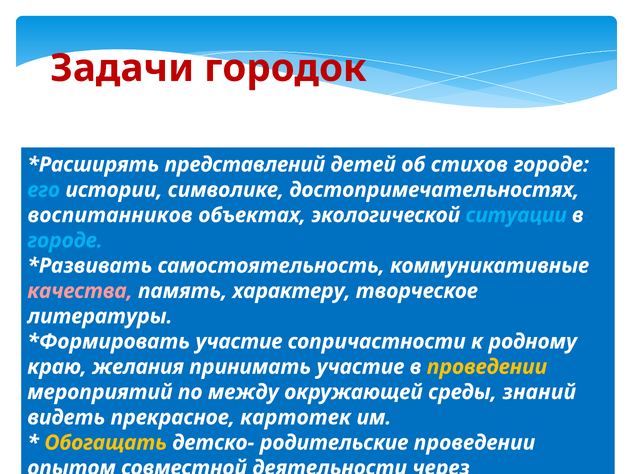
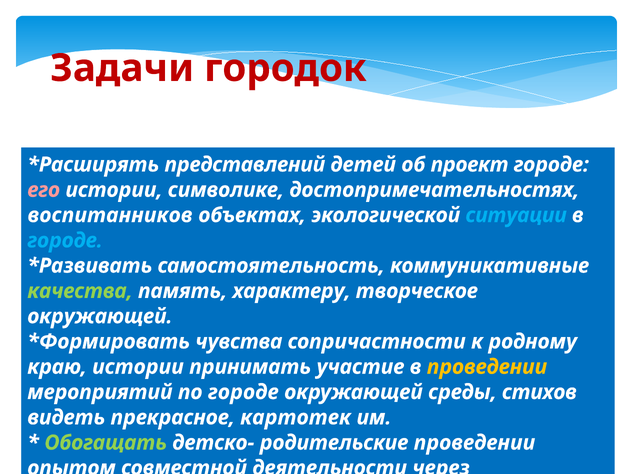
стихов: стихов -> проект
его colour: light blue -> pink
качества colour: pink -> light green
литературы at (100, 316): литературы -> окружающей
участие at (239, 342): участие -> чувства
краю желания: желания -> истории
по между: между -> городе
знаний: знаний -> стихов
Обогащать colour: yellow -> light green
